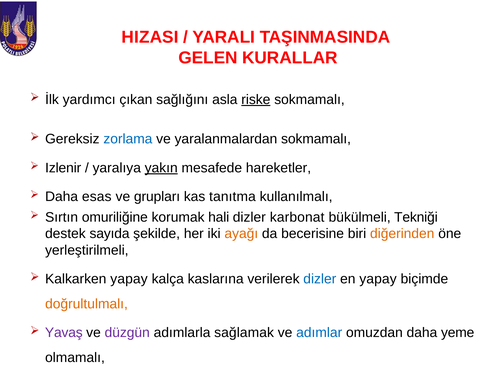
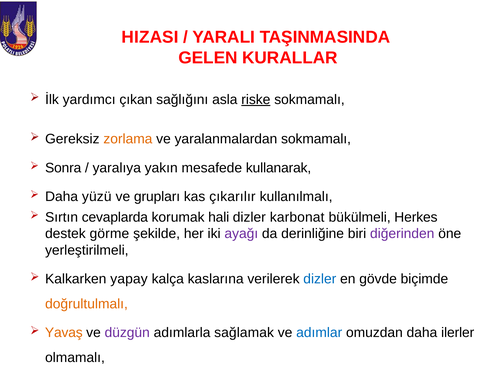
zorlama colour: blue -> orange
Izlenir: Izlenir -> Sonra
yakın underline: present -> none
hareketler: hareketler -> kullanarak
esas: esas -> yüzü
tanıtma: tanıtma -> çıkarılır
omuriliğine: omuriliğine -> cevaplarda
Tekniği: Tekniği -> Herkes
sayıda: sayıda -> görme
ayağı colour: orange -> purple
becerisine: becerisine -> derinliğine
diğerinden colour: orange -> purple
en yapay: yapay -> gövde
Yavaş colour: purple -> orange
yeme: yeme -> ilerler
